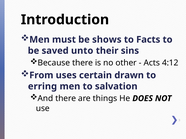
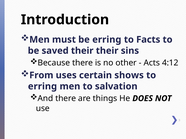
be shows: shows -> erring
saved unto: unto -> their
drawn: drawn -> shows
